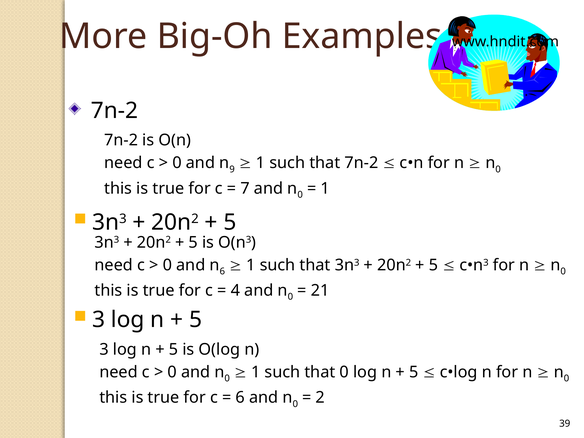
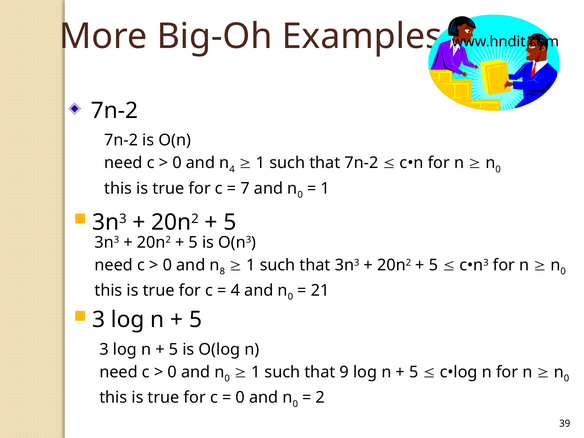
n 9: 9 -> 4
n 6: 6 -> 8
that 0: 0 -> 9
6 at (240, 398): 6 -> 0
